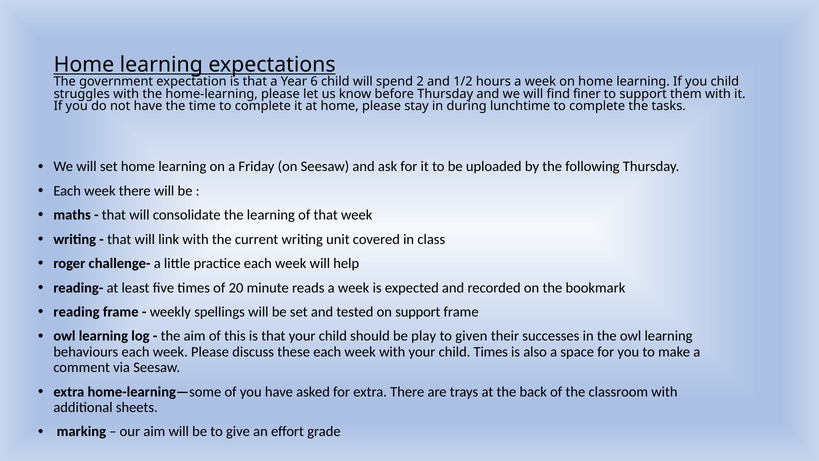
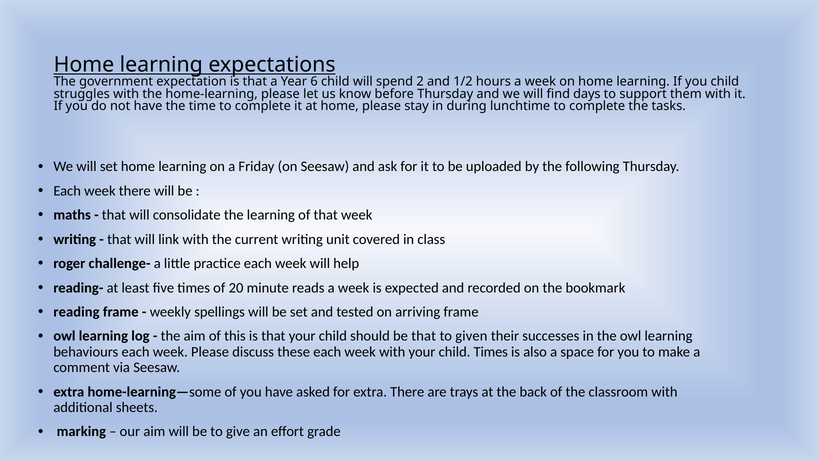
finer: finer -> days
on support: support -> arriving
be play: play -> that
